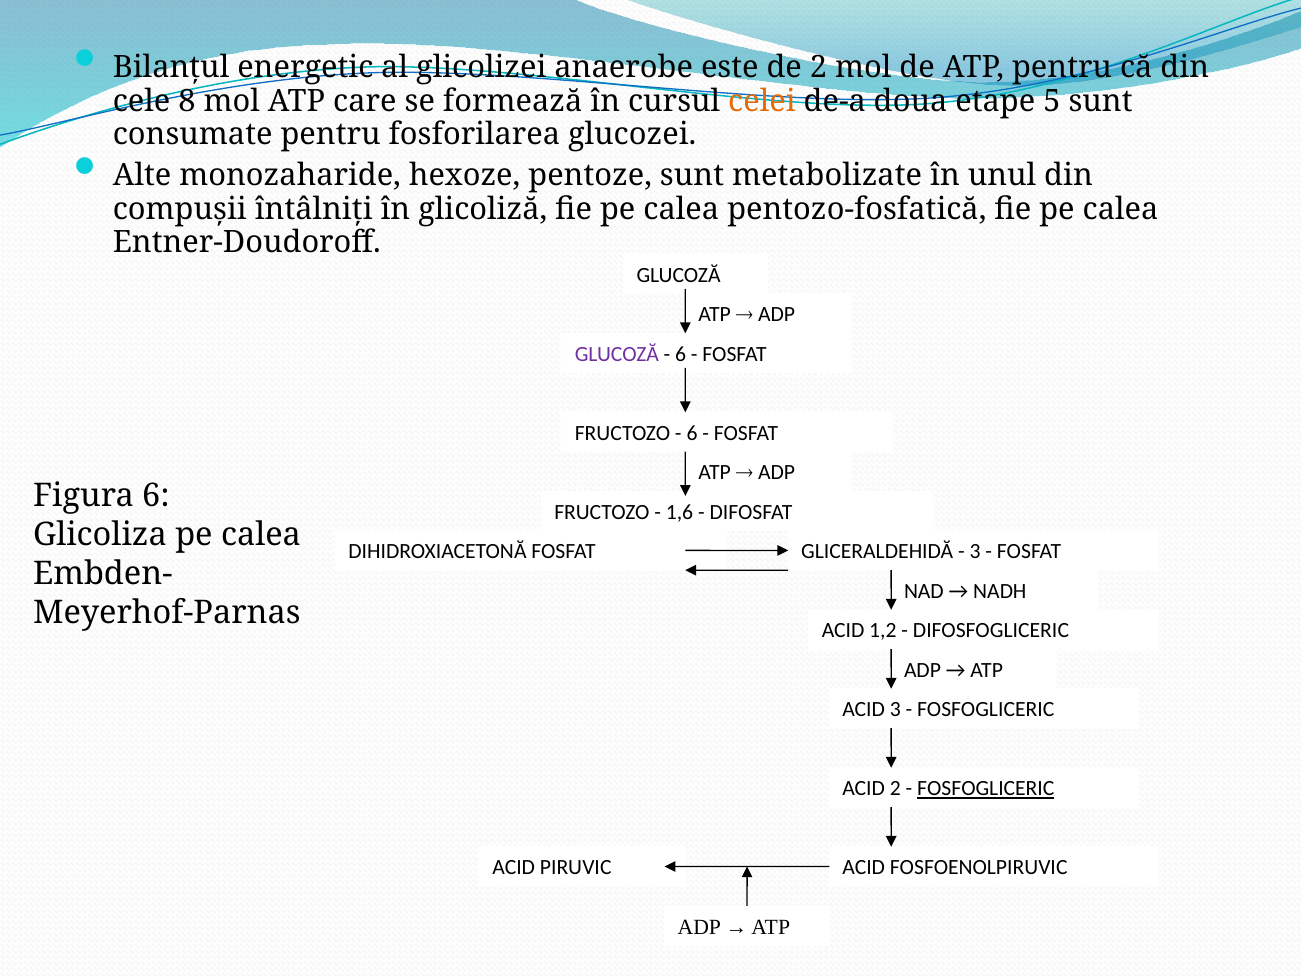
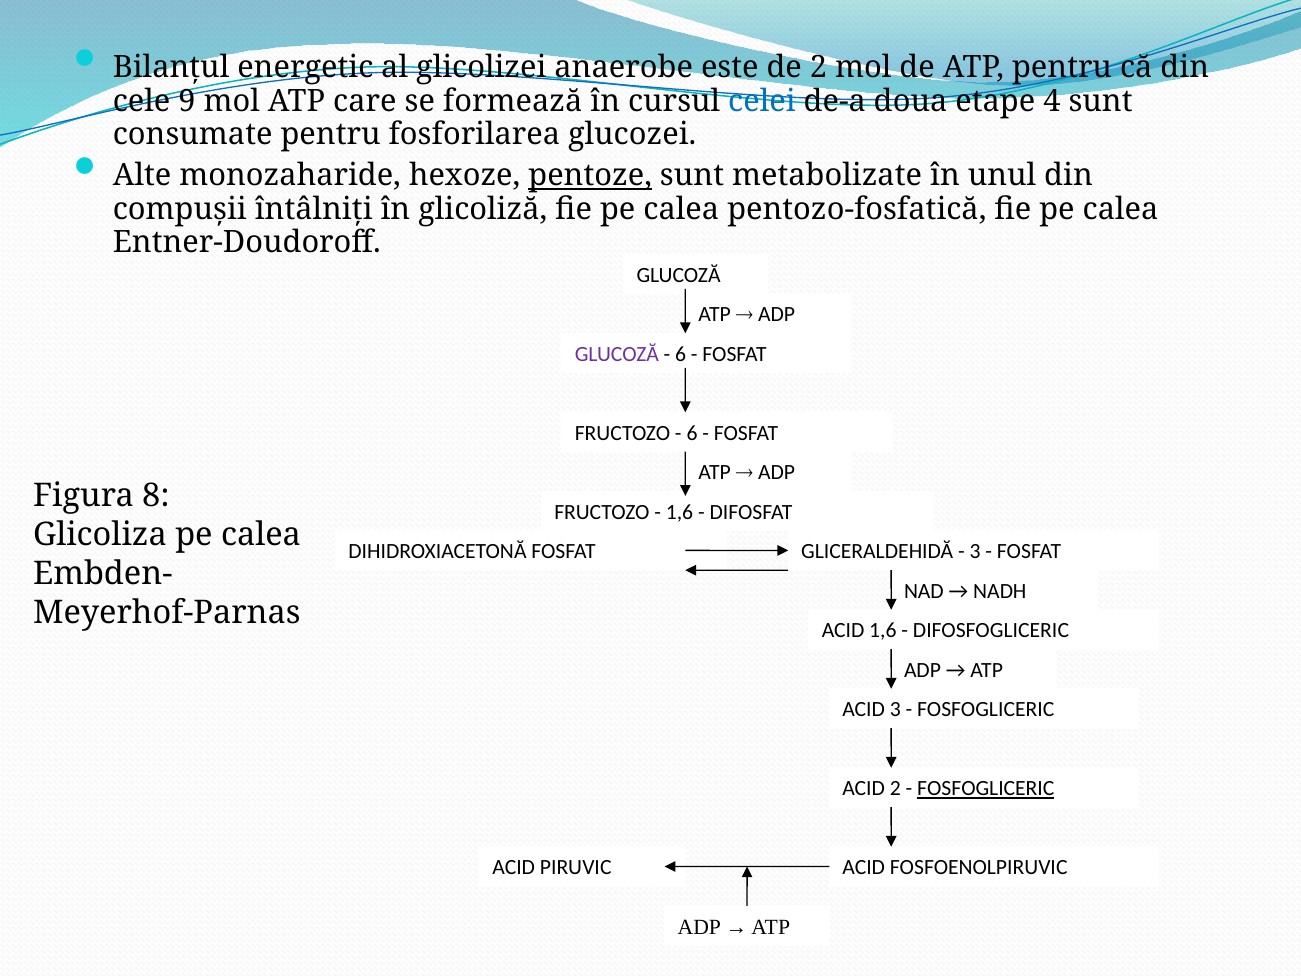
8: 8 -> 9
celei colour: orange -> blue
5: 5 -> 4
pentoze underline: none -> present
Figura 6: 6 -> 8
ACID 1,2: 1,2 -> 1,6
